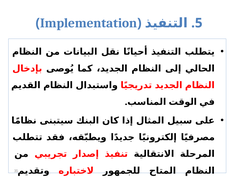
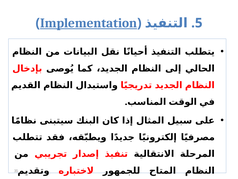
Implementation underline: none -> present
